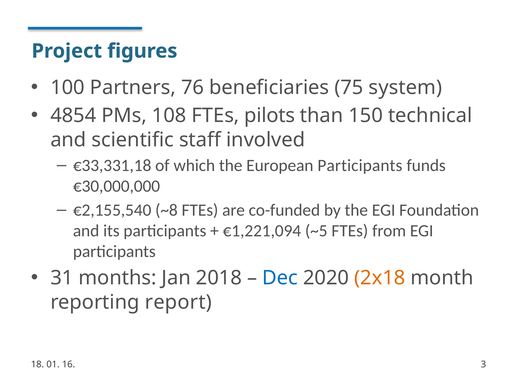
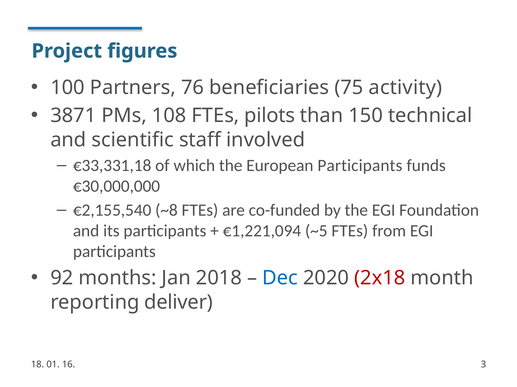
system: system -> activity
4854: 4854 -> 3871
31: 31 -> 92
2x18 colour: orange -> red
report: report -> deliver
